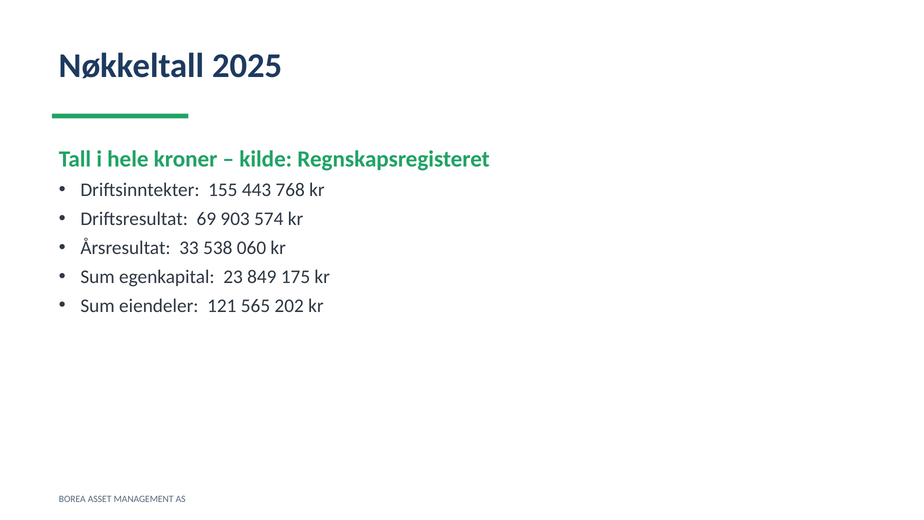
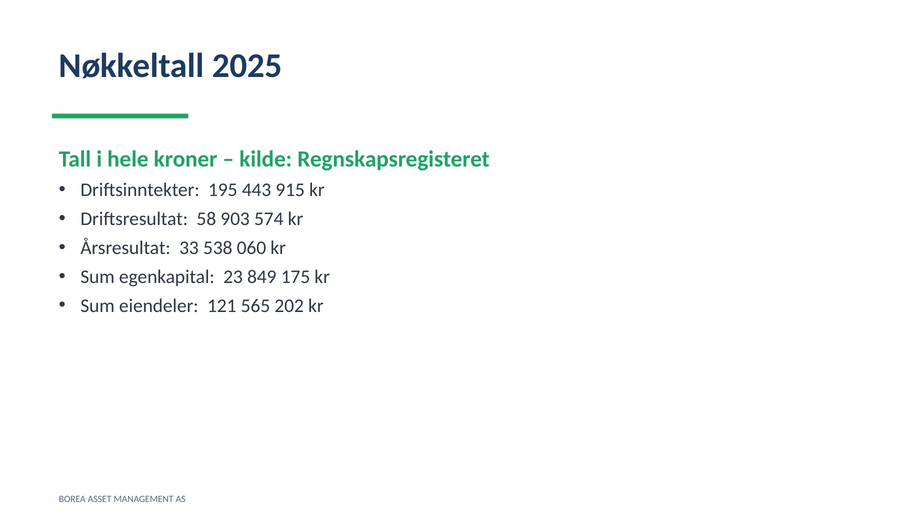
155: 155 -> 195
768: 768 -> 915
69: 69 -> 58
